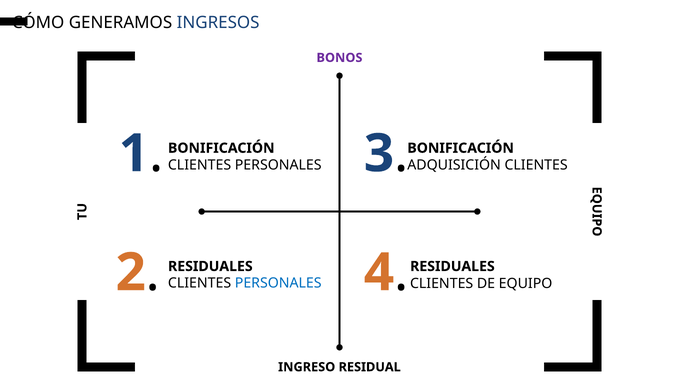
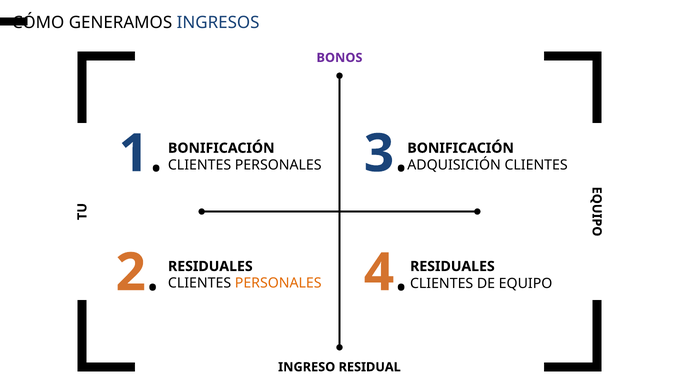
PERSONALES at (278, 283) colour: blue -> orange
